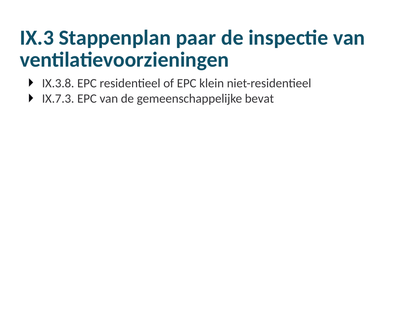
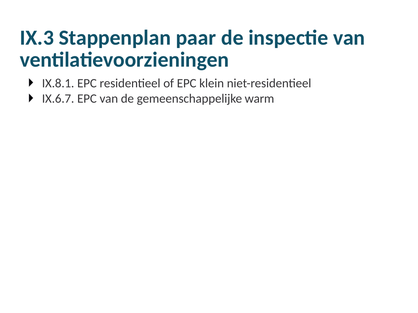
IX.3.8: IX.3.8 -> IX.8.1
IX.7.3: IX.7.3 -> IX.6.7
bevat: bevat -> warm
